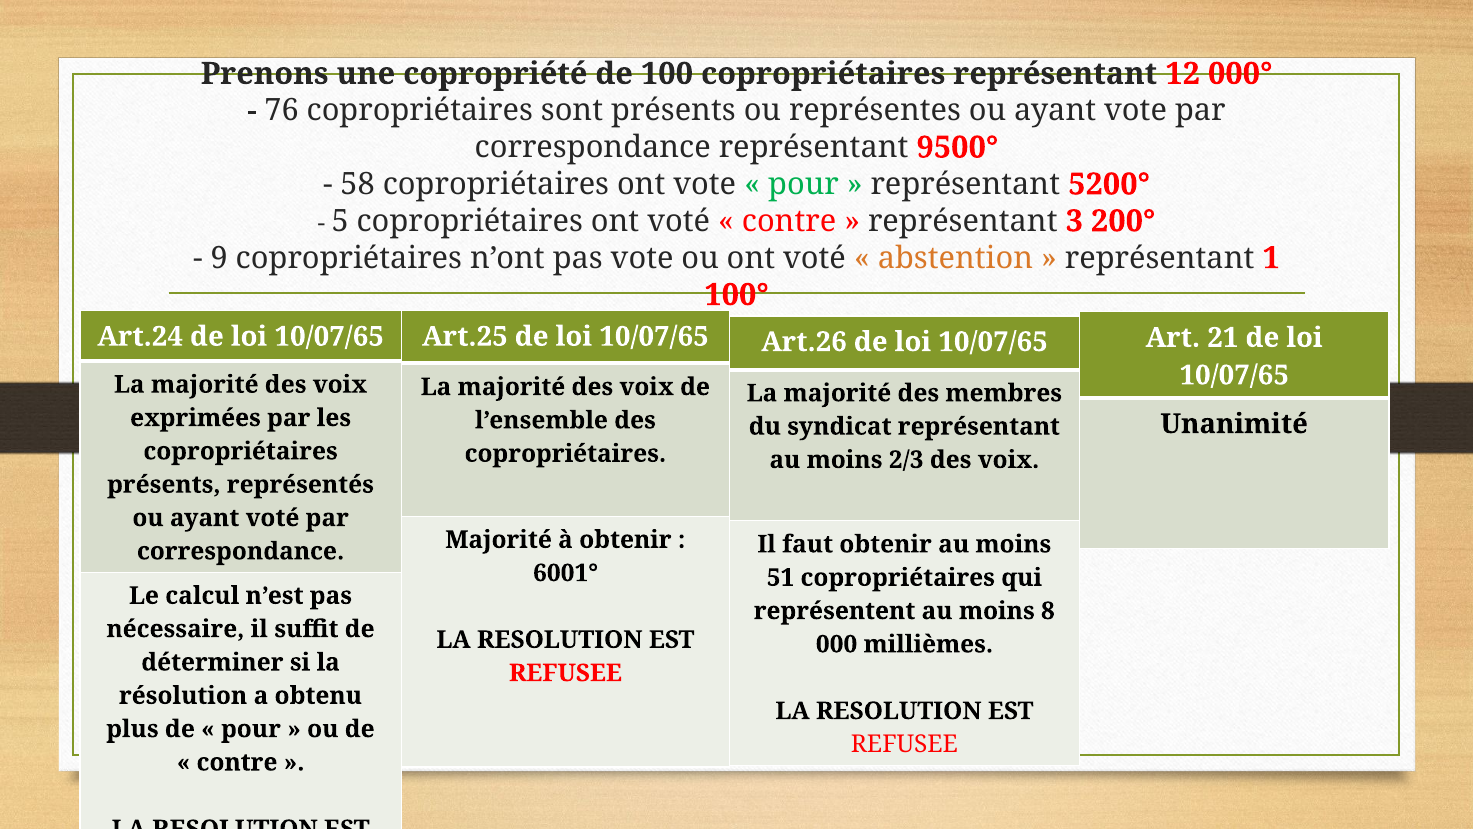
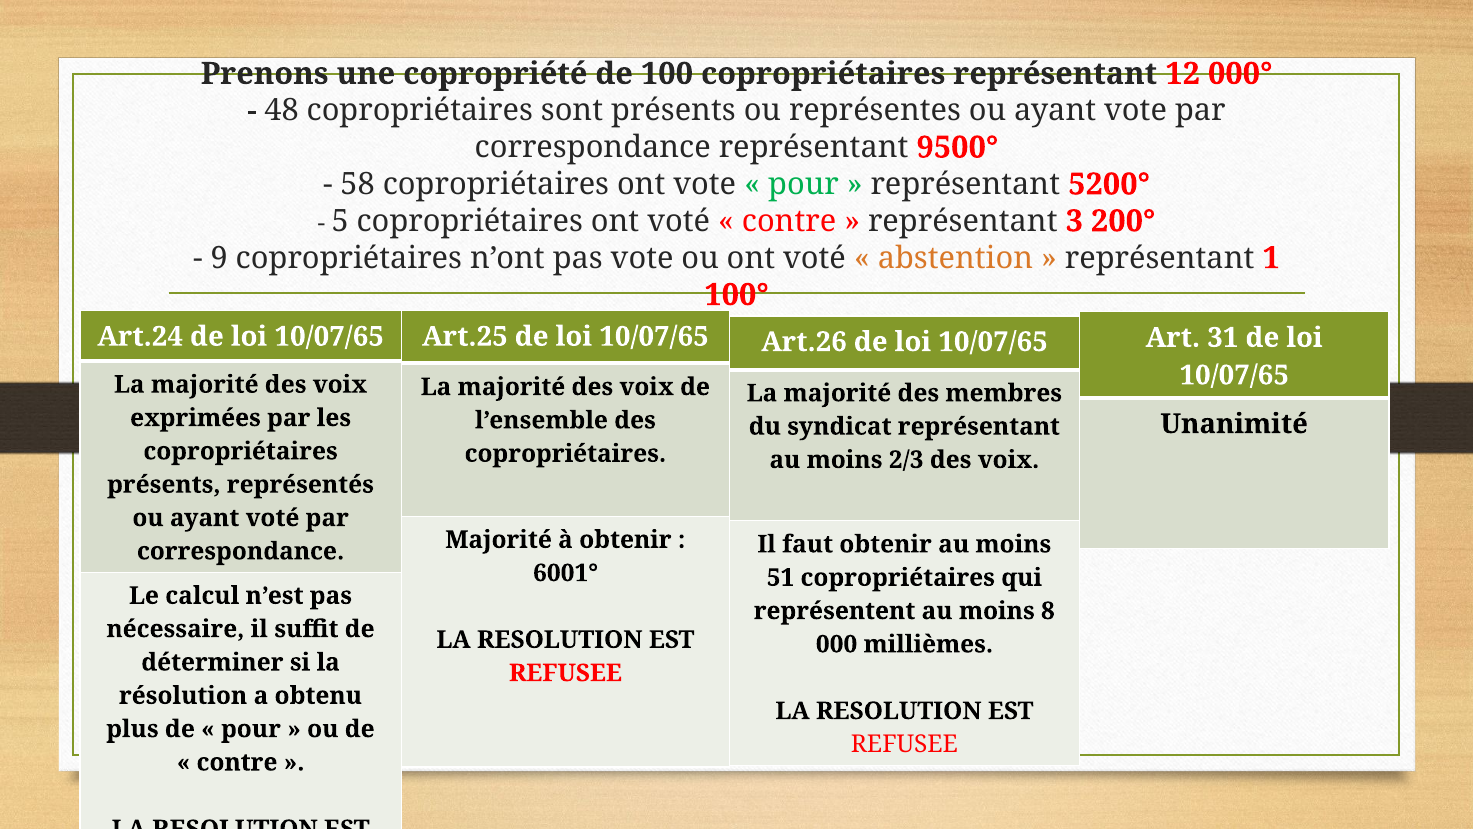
76: 76 -> 48
21: 21 -> 31
